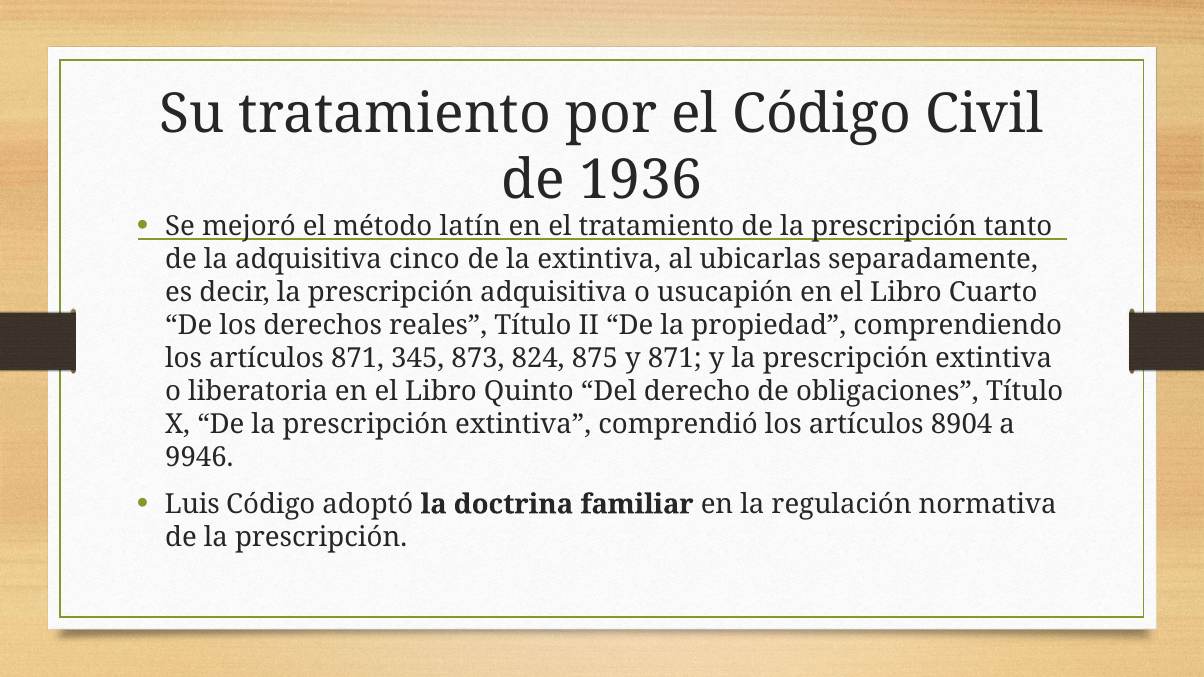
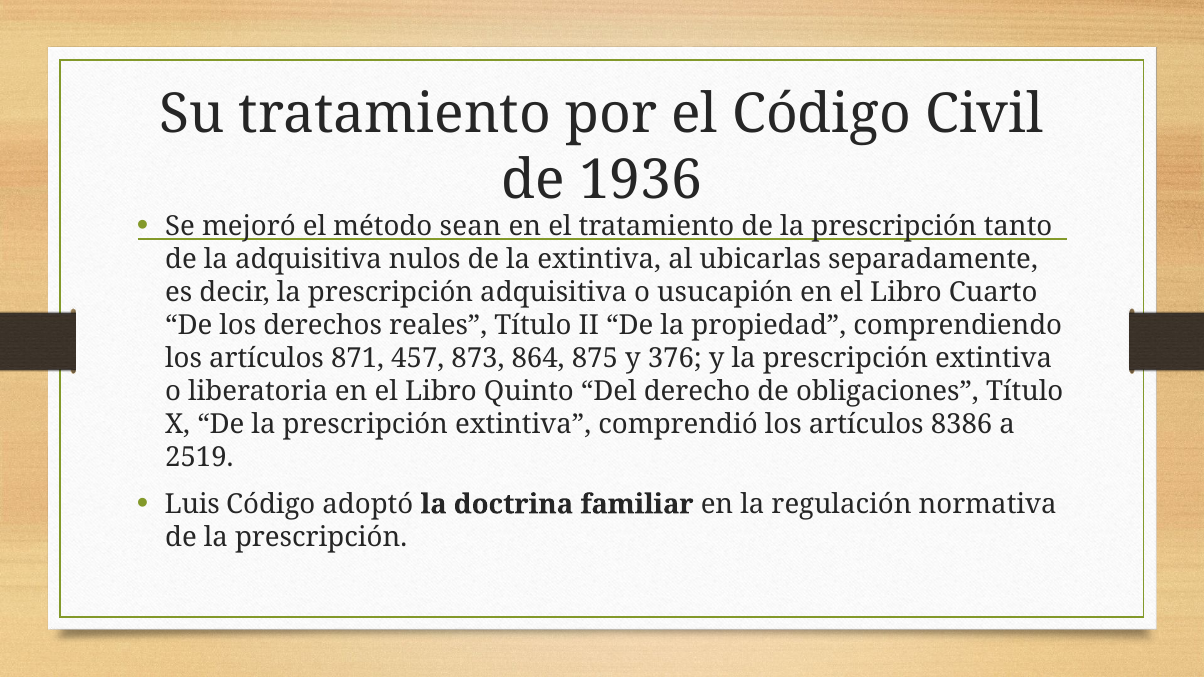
latín: latín -> sean
cinco: cinco -> nulos
345: 345 -> 457
824: 824 -> 864
y 871: 871 -> 376
8904: 8904 -> 8386
9946: 9946 -> 2519
